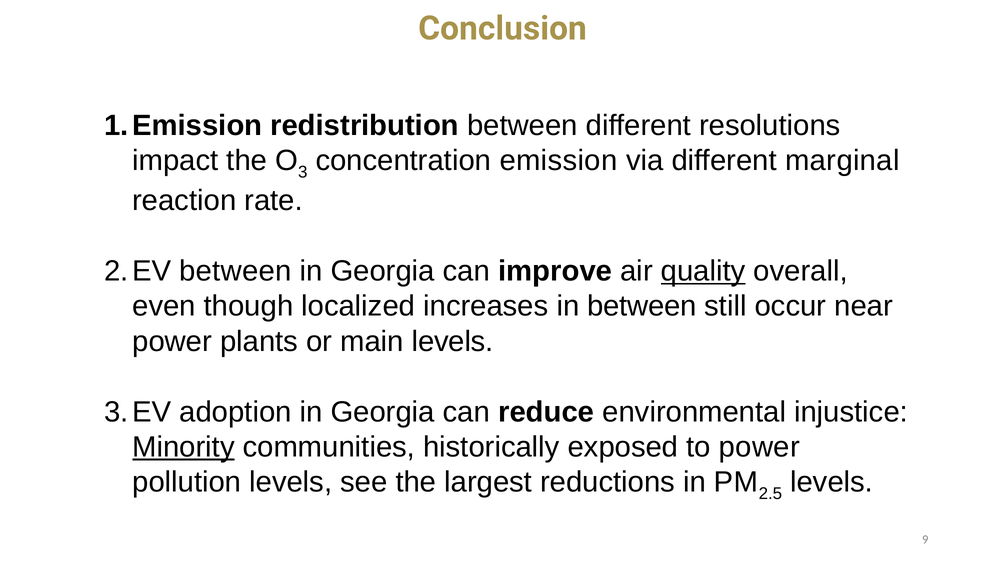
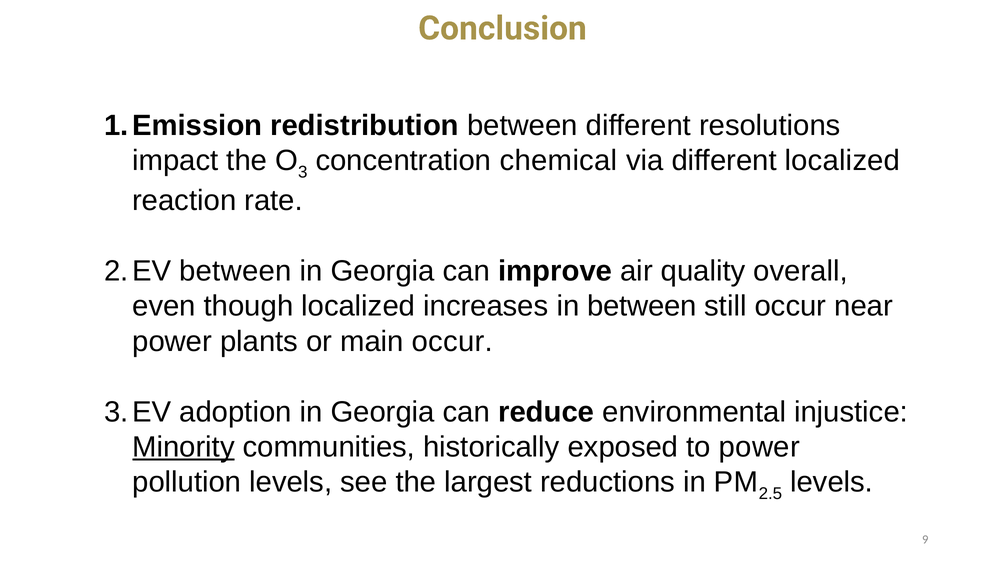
emission: emission -> chemical
different marginal: marginal -> localized
quality underline: present -> none
main levels: levels -> occur
